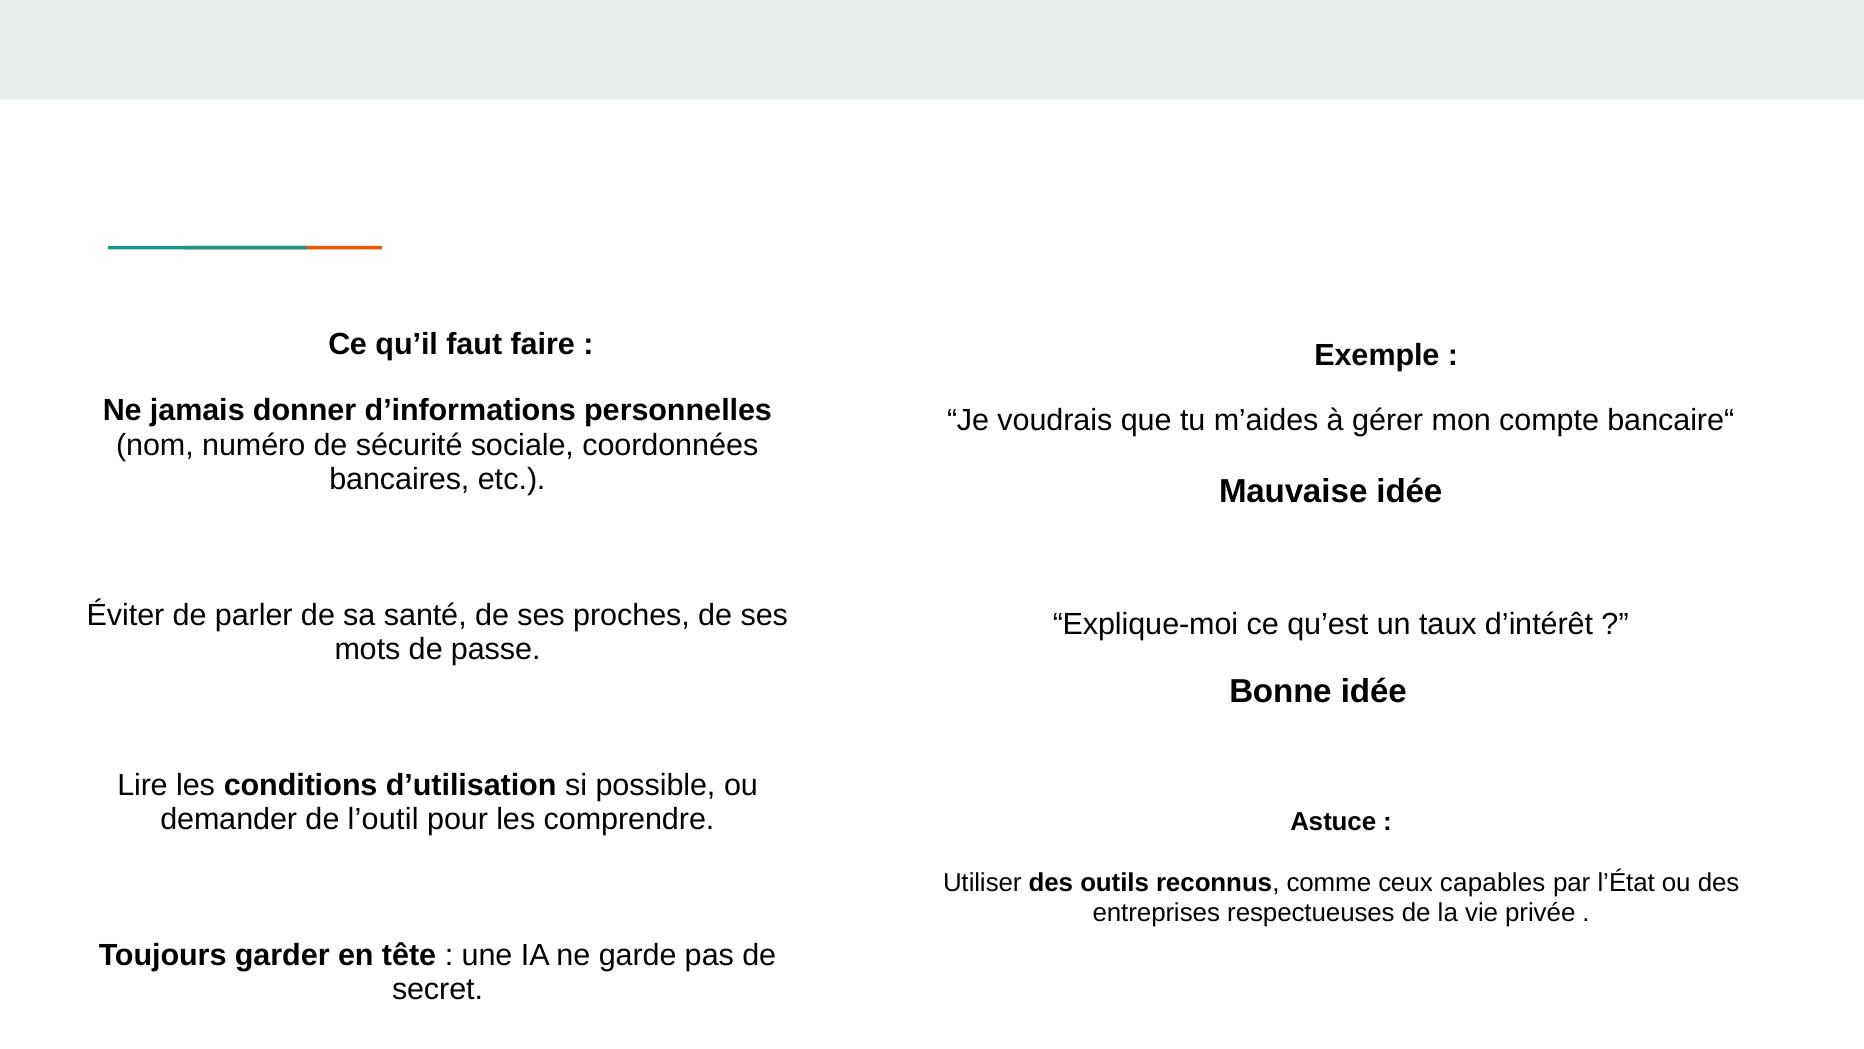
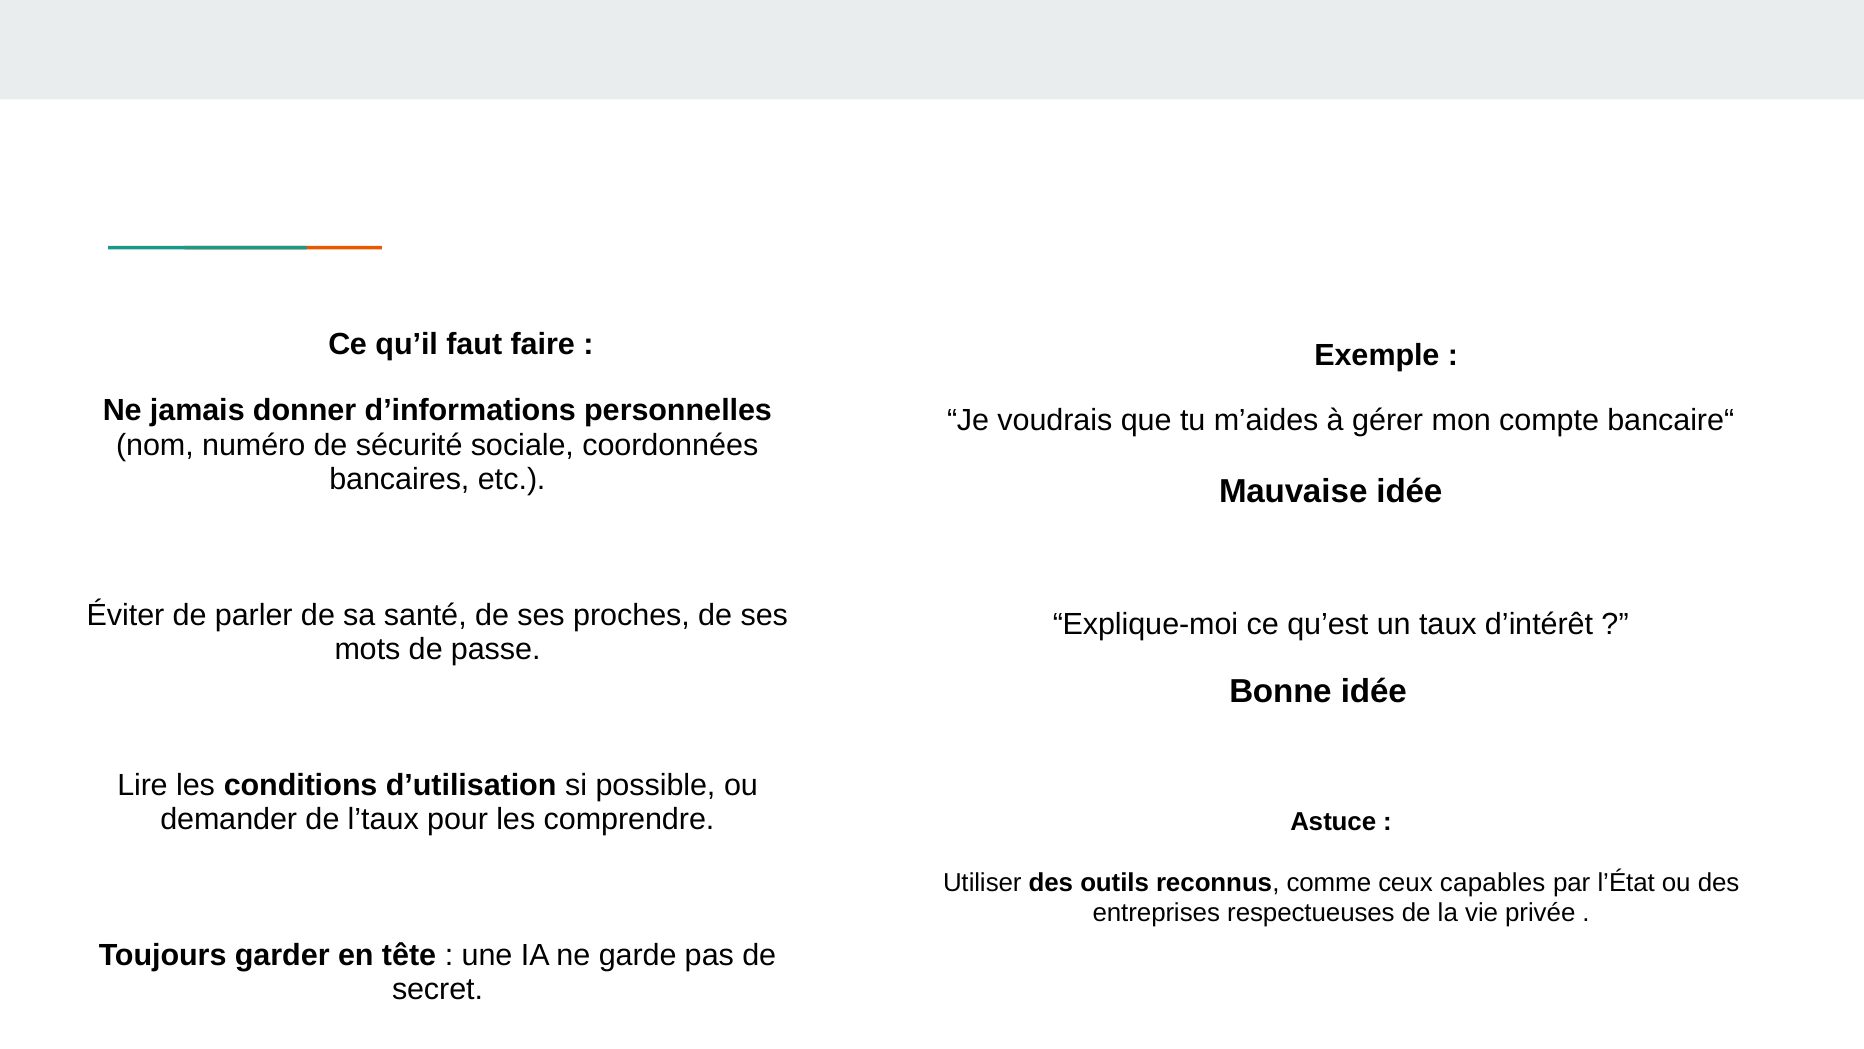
l’outil: l’outil -> l’taux
